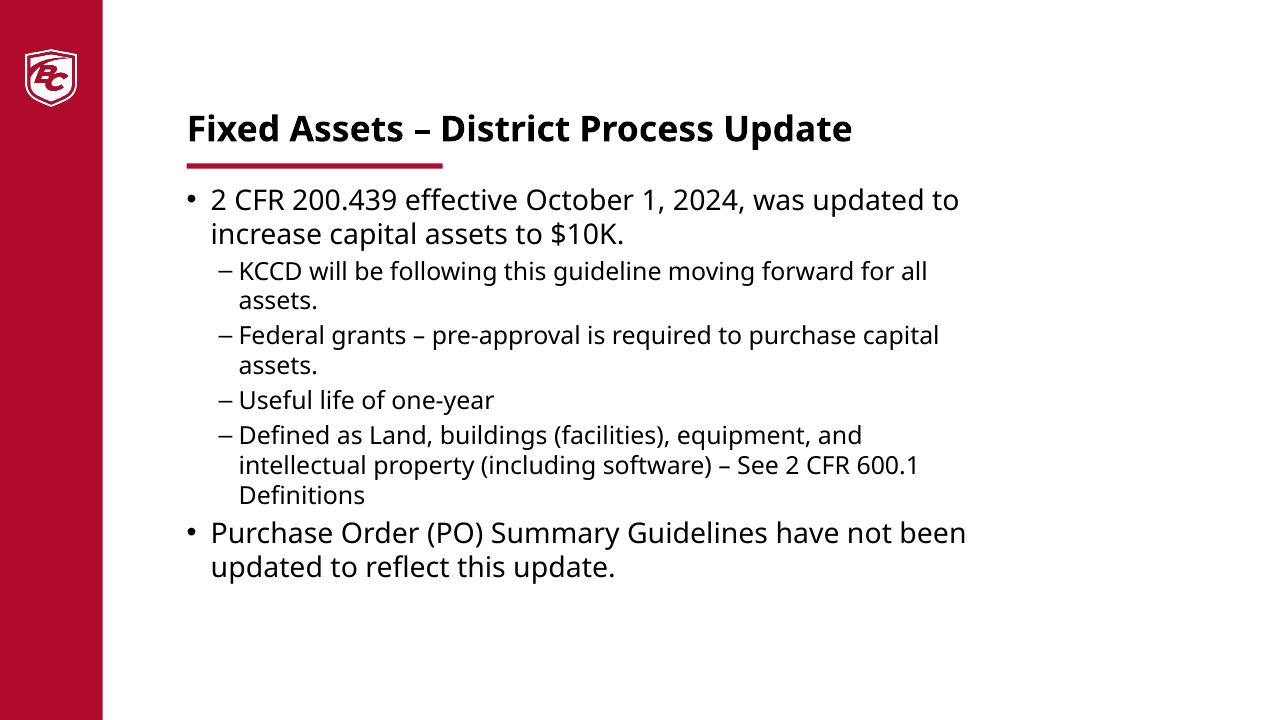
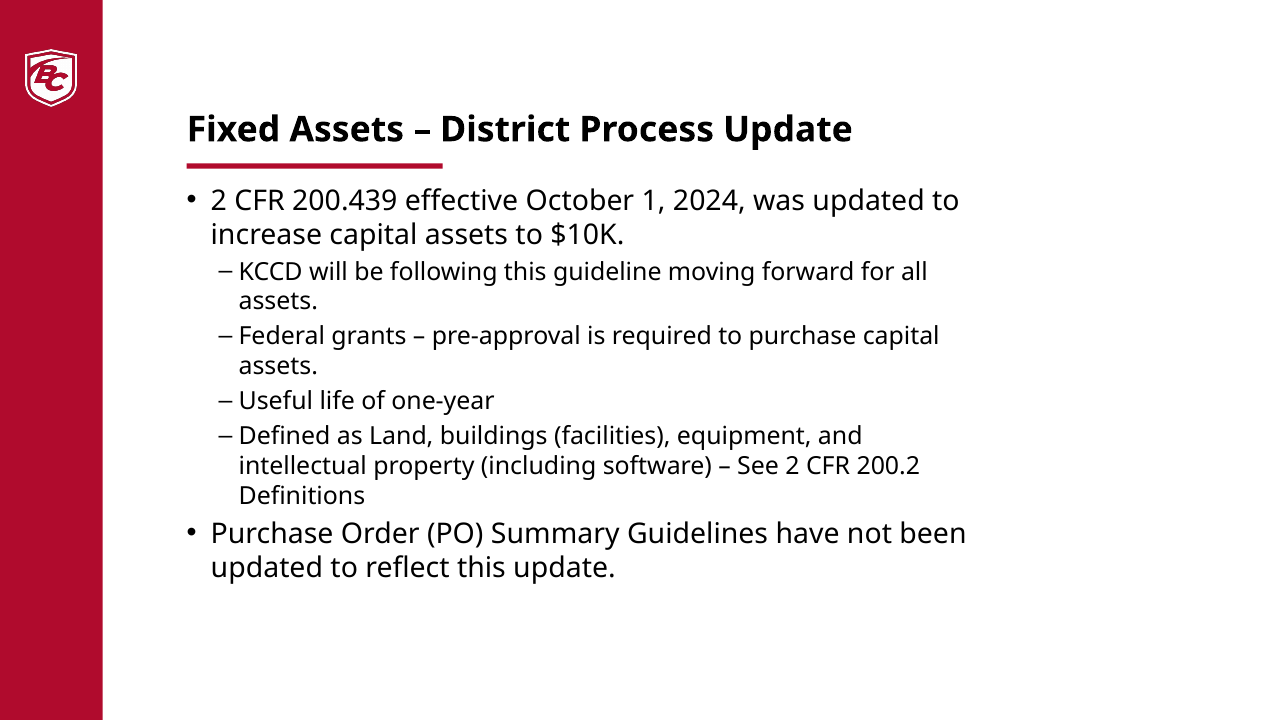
600.1: 600.1 -> 200.2
